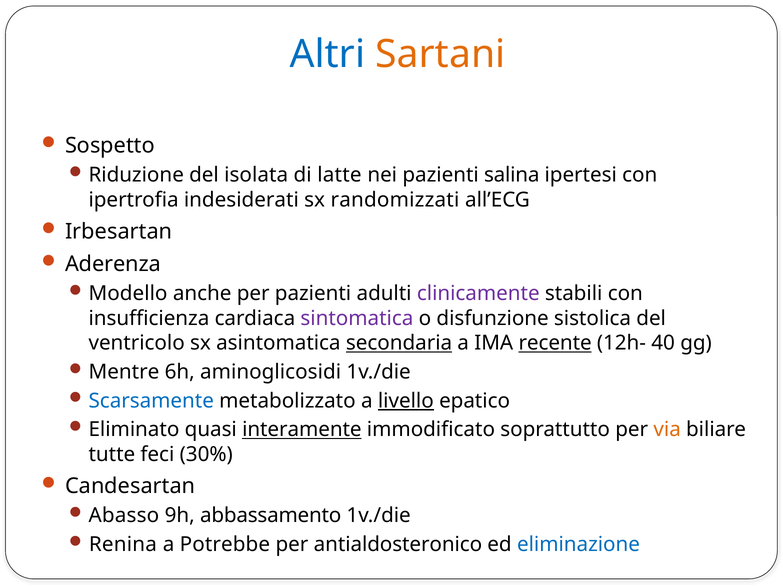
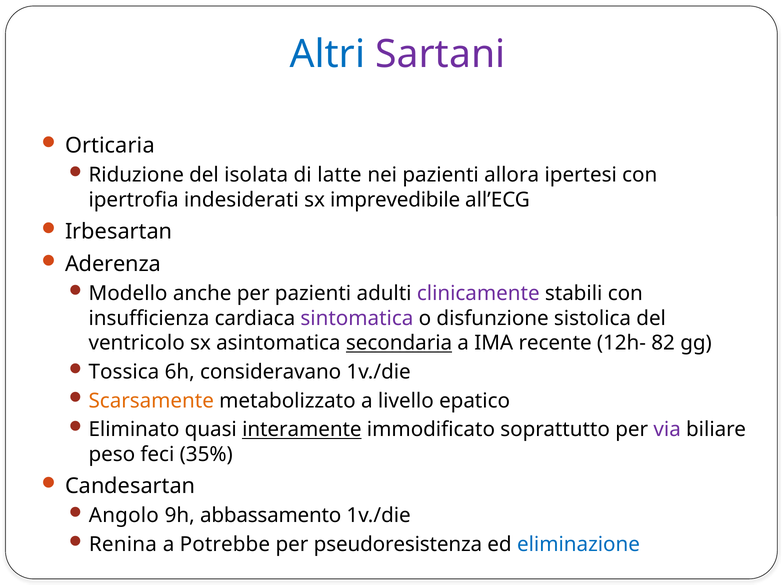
Sartani colour: orange -> purple
Sospetto: Sospetto -> Orticaria
salina: salina -> allora
randomizzati: randomizzati -> imprevedibile
recente underline: present -> none
40: 40 -> 82
Mentre: Mentre -> Tossica
aminoglicosidi: aminoglicosidi -> consideravano
Scarsamente colour: blue -> orange
livello underline: present -> none
via colour: orange -> purple
tutte: tutte -> peso
30%: 30% -> 35%
Abasso: Abasso -> Angolo
antialdosteronico: antialdosteronico -> pseudoresistenza
